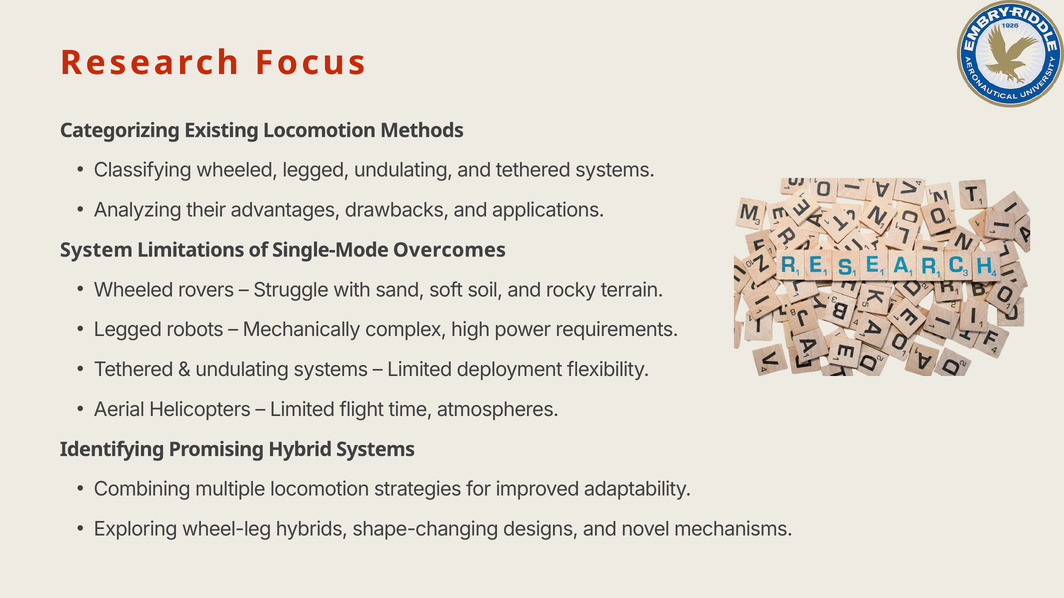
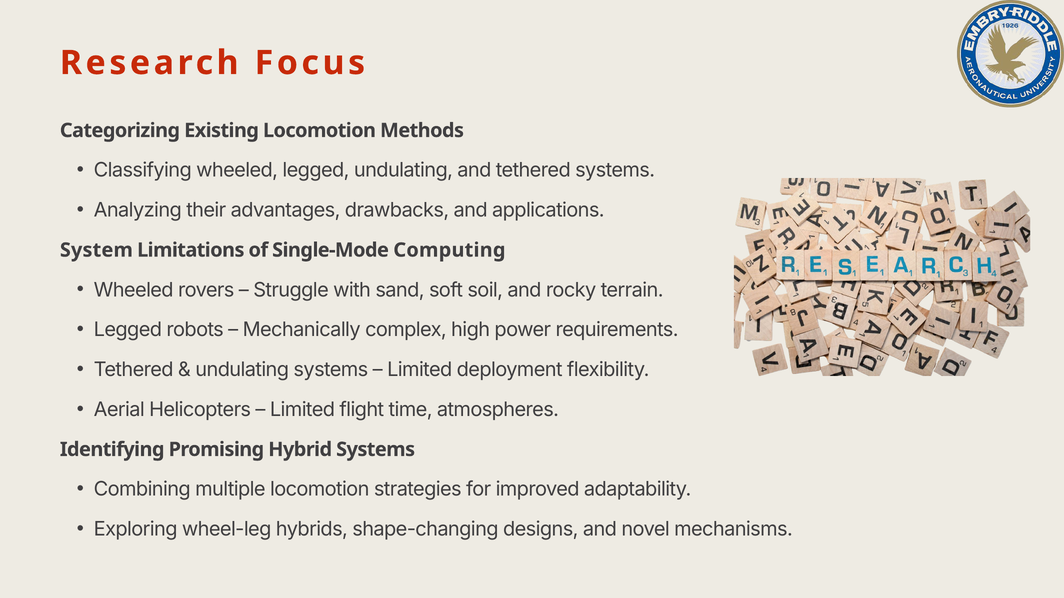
Overcomes: Overcomes -> Computing
